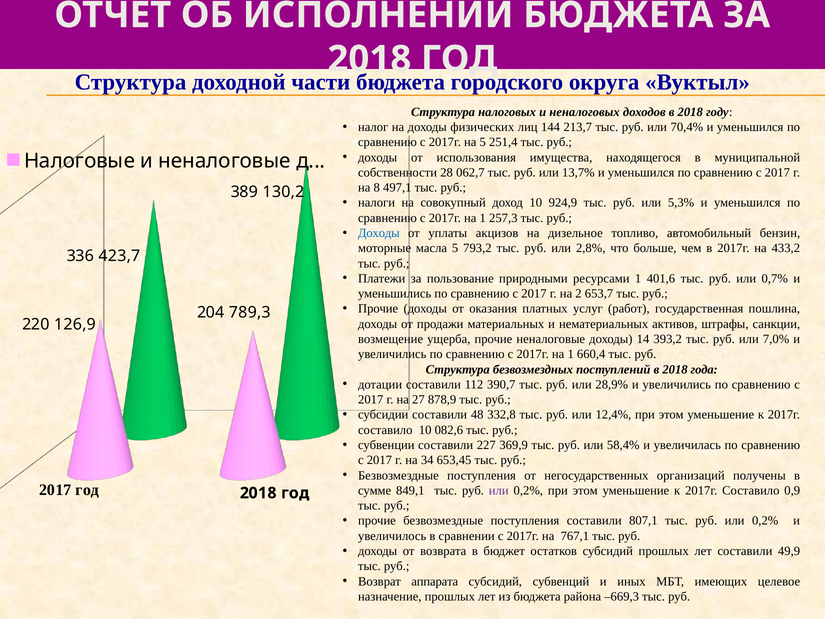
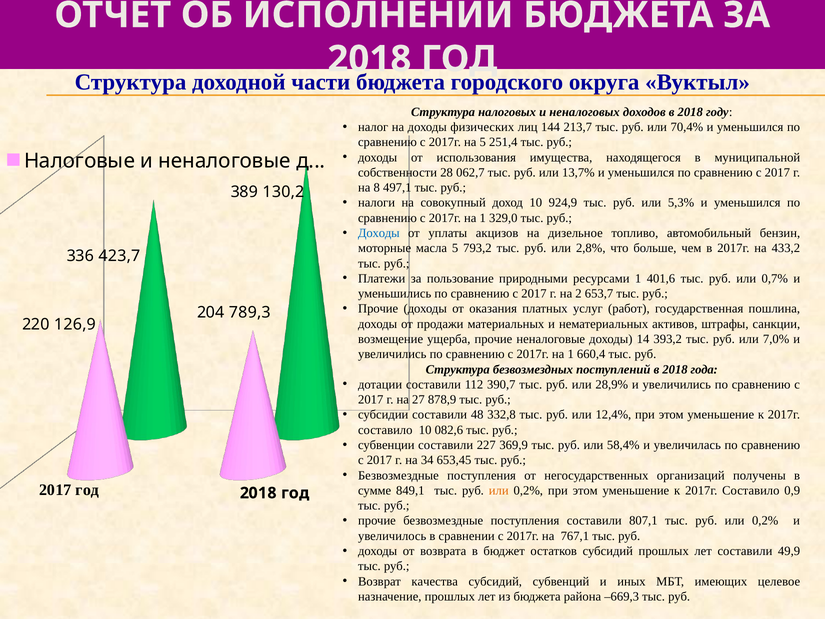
257,3: 257,3 -> 329,0
или at (499, 490) colour: purple -> orange
аппарата: аппарата -> качества
